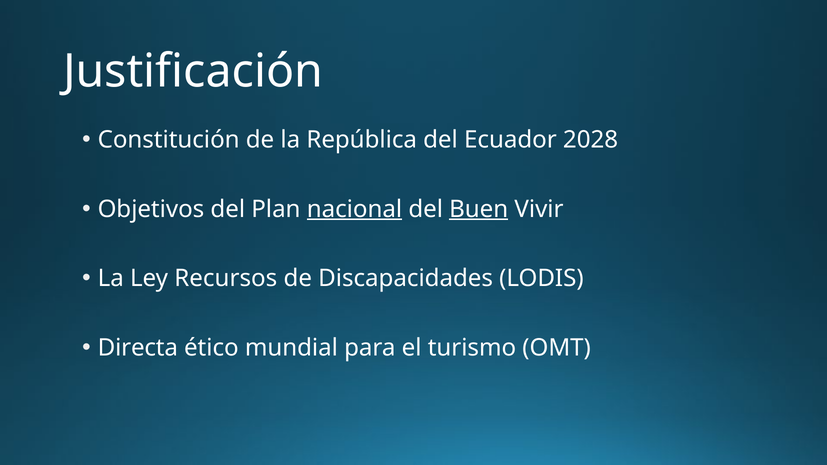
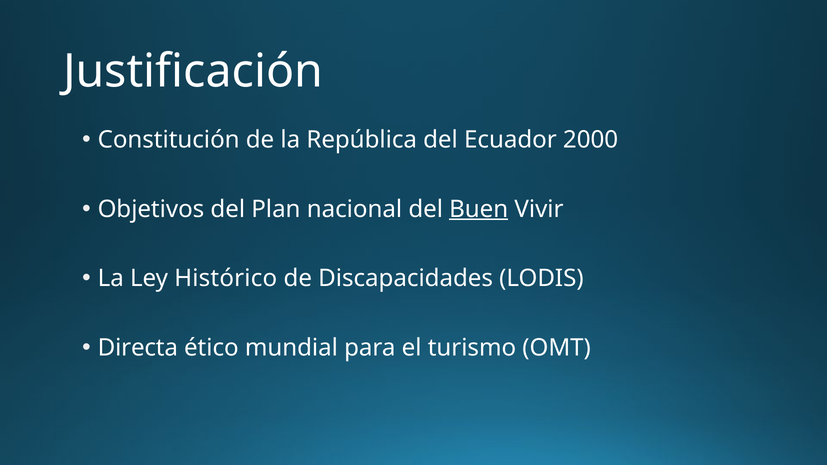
2028: 2028 -> 2000
nacional underline: present -> none
Recursos: Recursos -> Histórico
